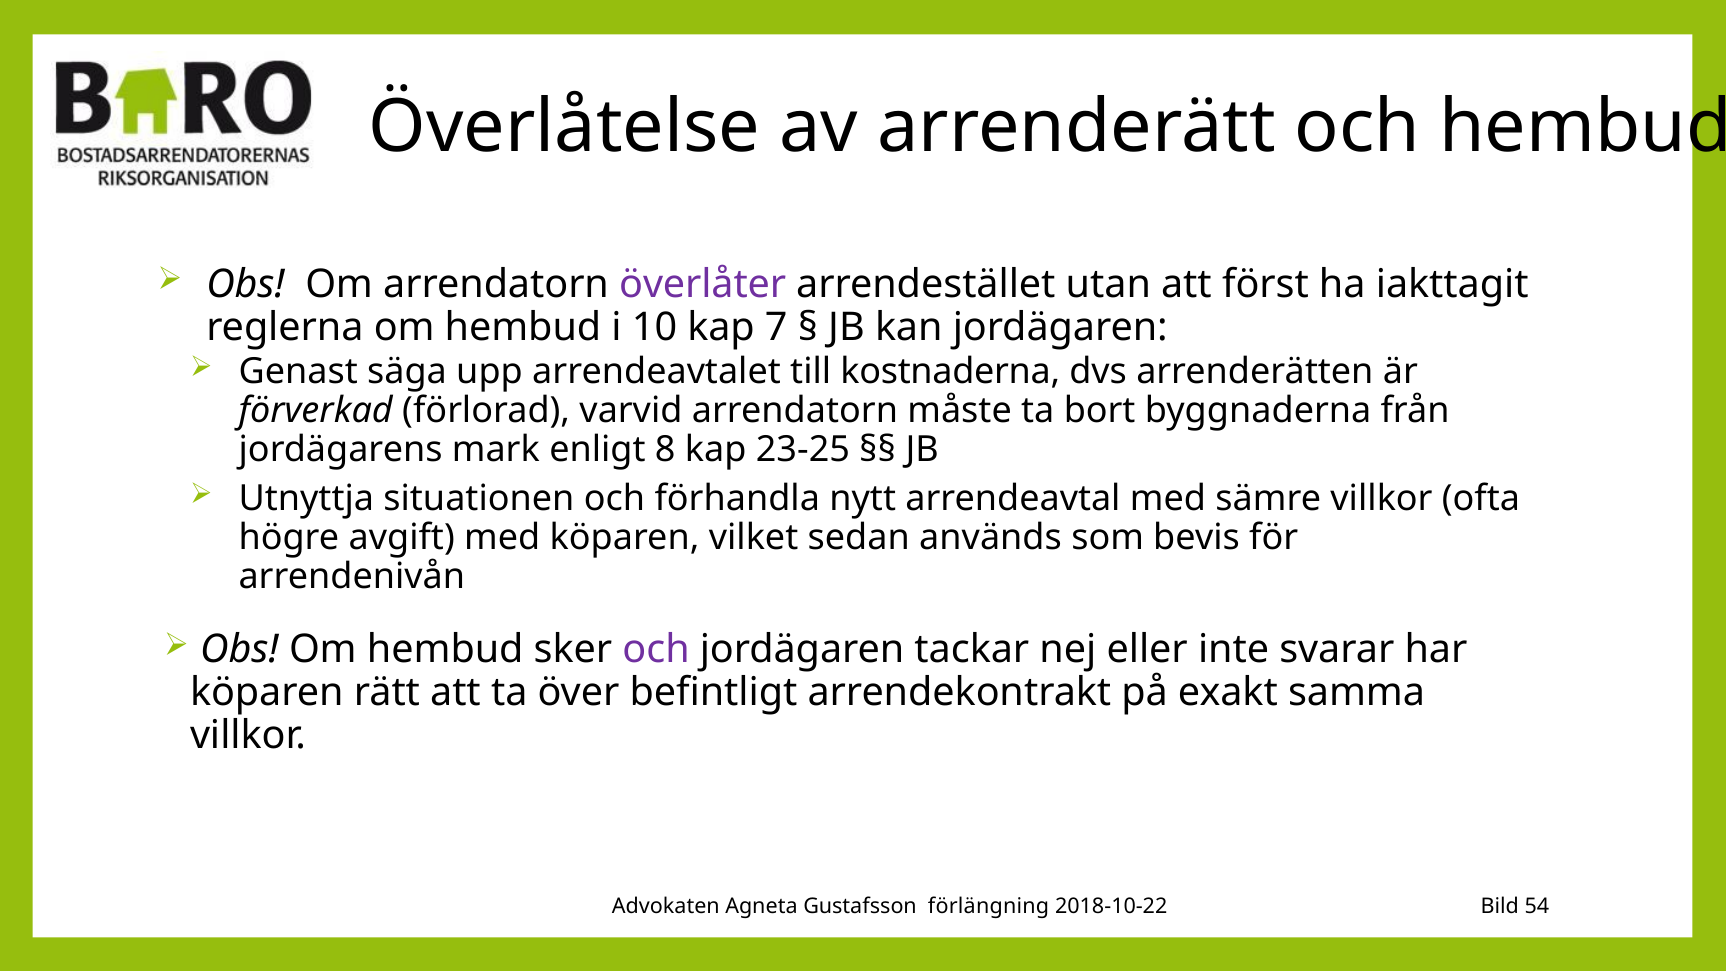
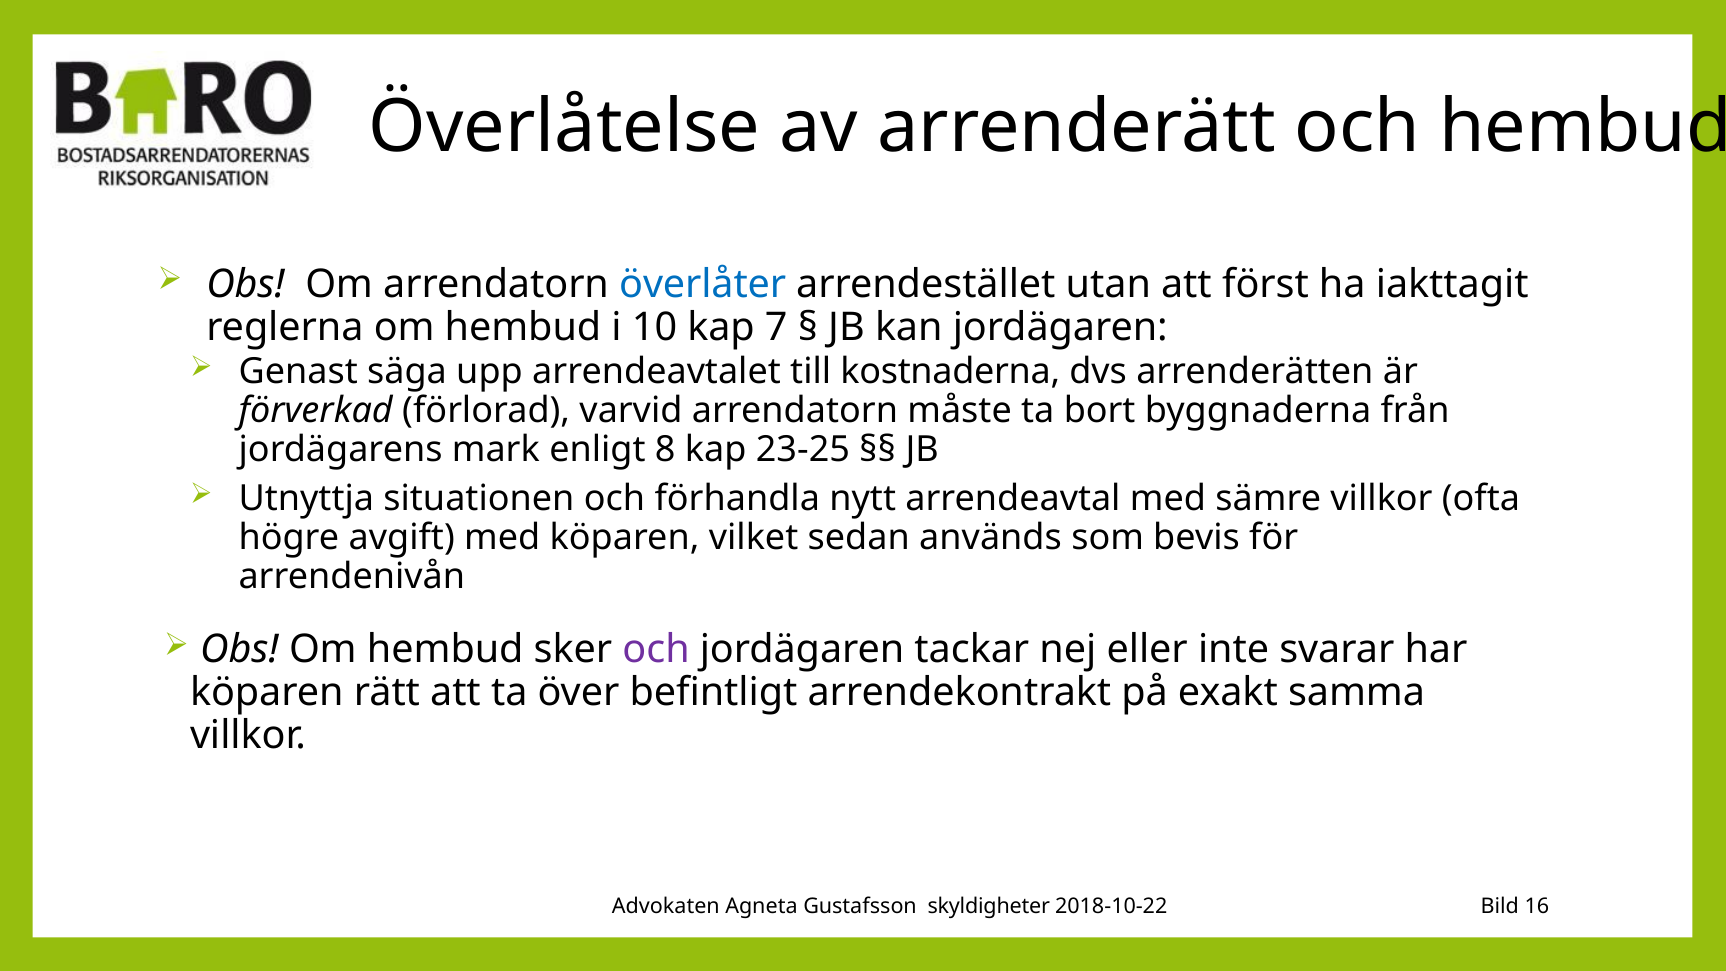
överlåter colour: purple -> blue
förlängning: förlängning -> skyldigheter
54: 54 -> 16
